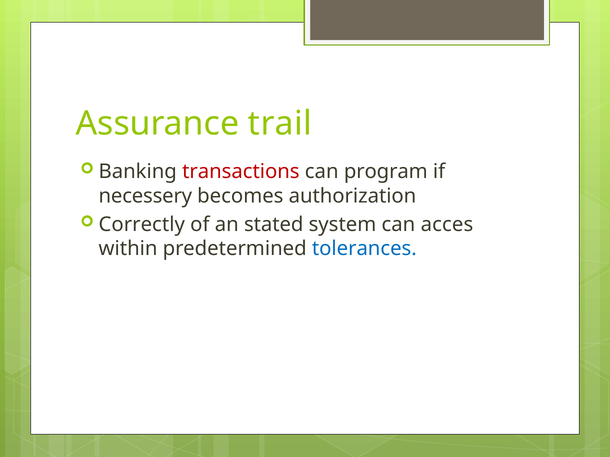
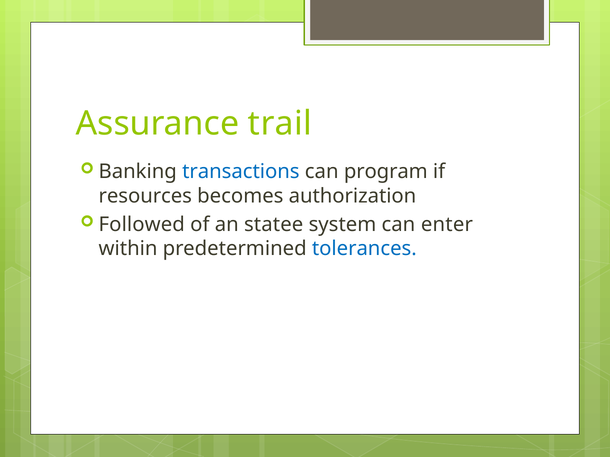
transactions colour: red -> blue
necessery: necessery -> resources
Correctly: Correctly -> Followed
stated: stated -> statee
acces: acces -> enter
